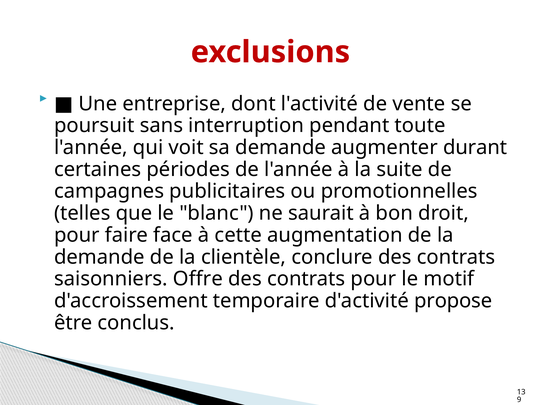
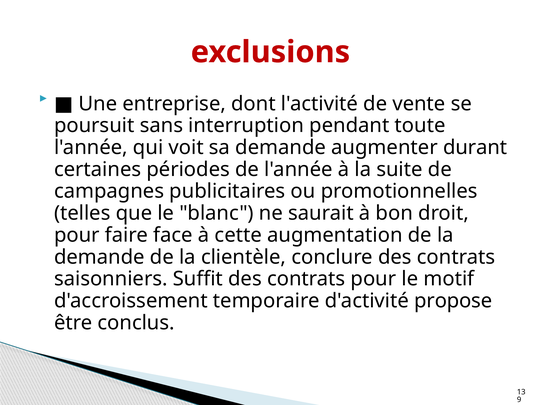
Offre: Offre -> Suffit
